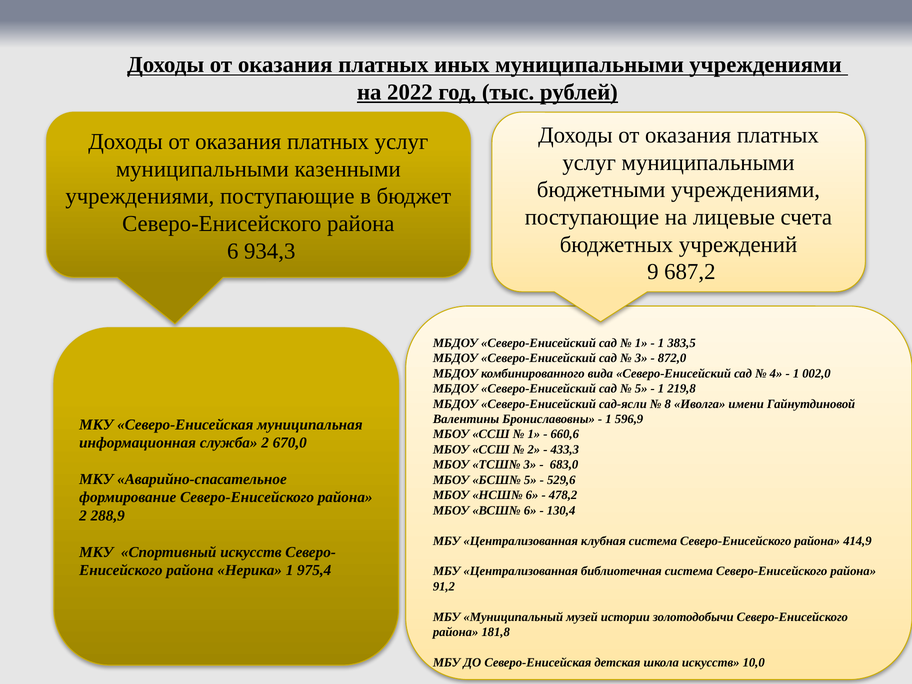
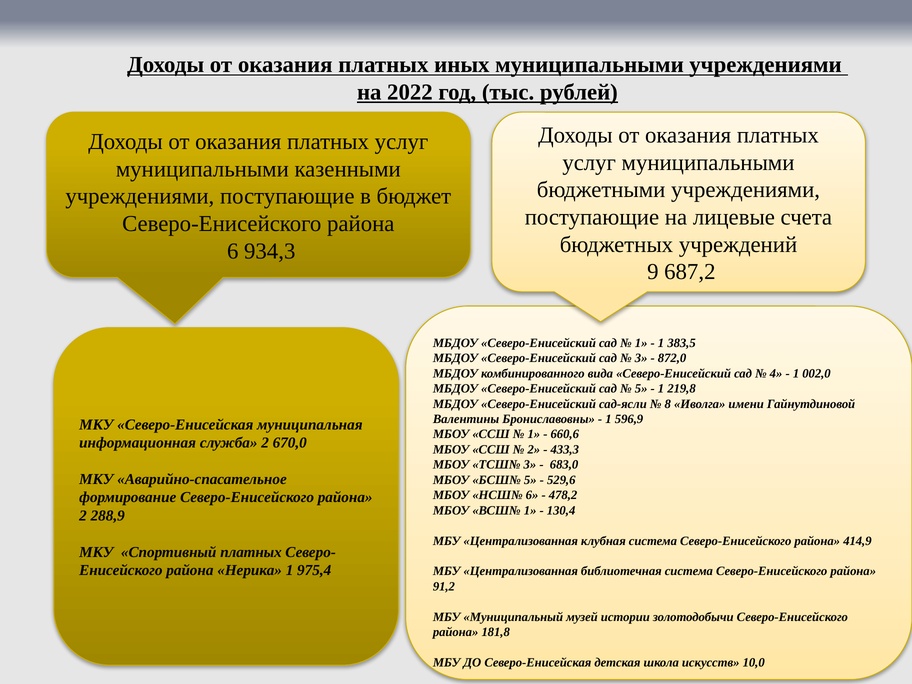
ВСШ№ 6: 6 -> 1
Спортивный искусств: искусств -> платных
